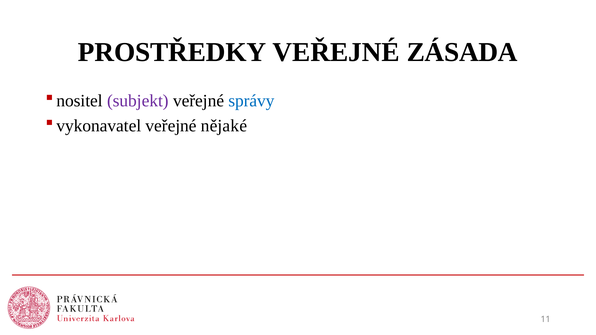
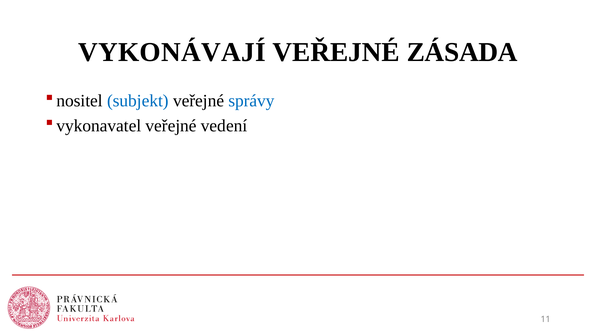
PROSTŘEDKY: PROSTŘEDKY -> VYKONÁVAJÍ
subjekt colour: purple -> blue
nějaké: nějaké -> vedení
